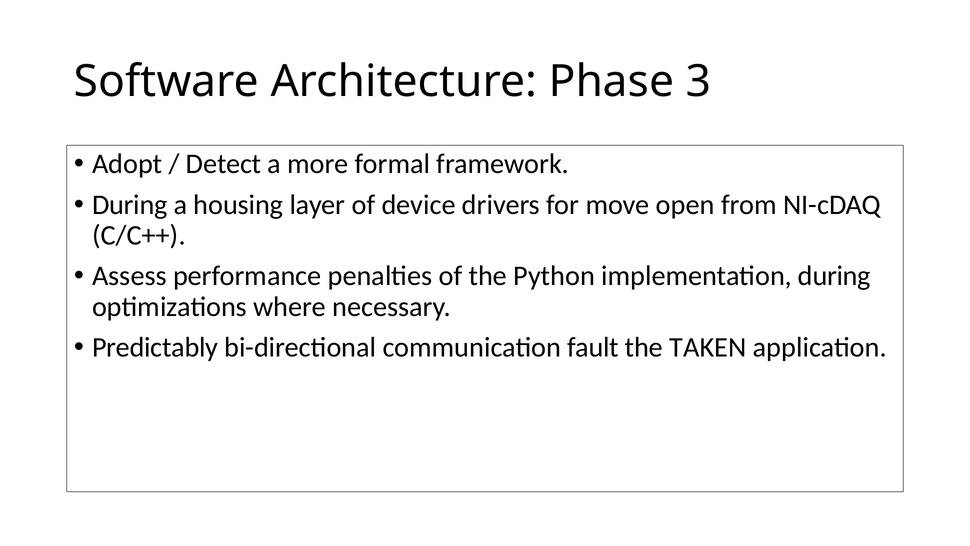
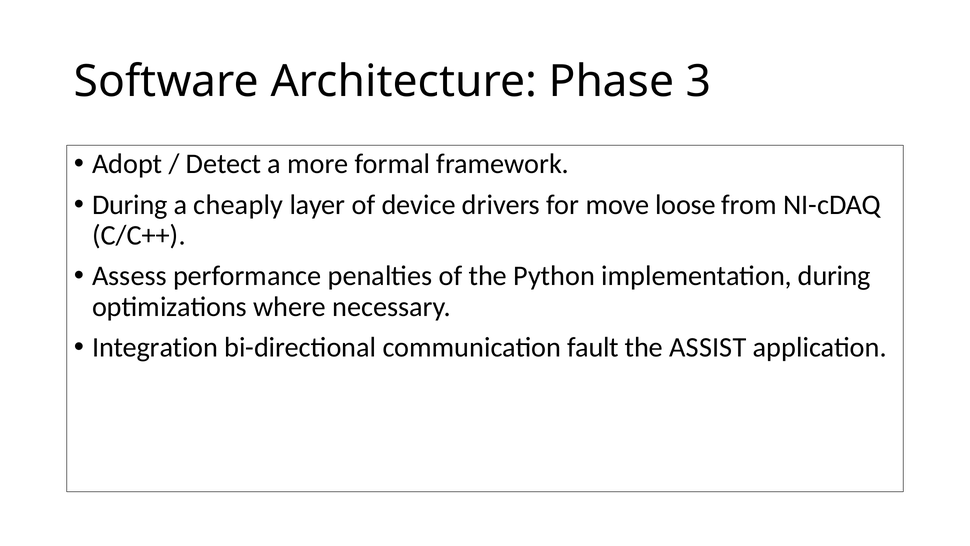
housing: housing -> cheaply
open: open -> loose
Predictably: Predictably -> Integration
TAKEN: TAKEN -> ASSIST
